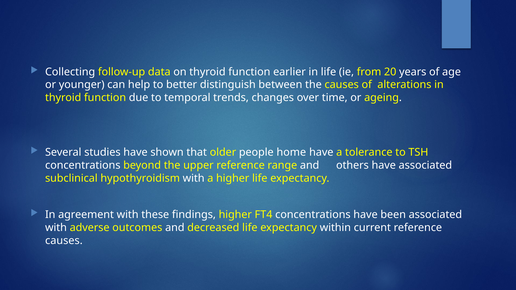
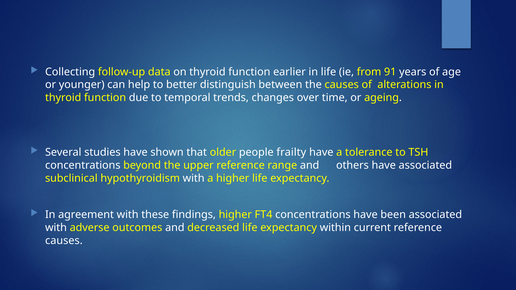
20: 20 -> 91
home: home -> frailty
